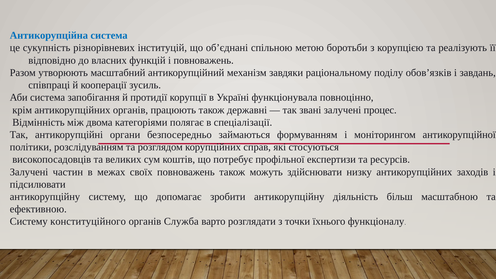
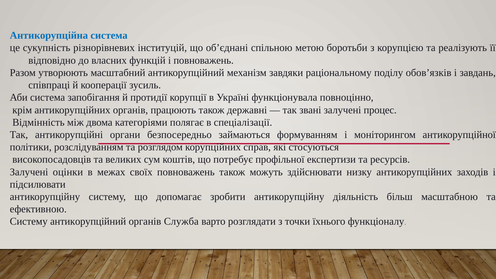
частин: частин -> оцінки
Систему конституційного: конституційного -> антикорупційний
